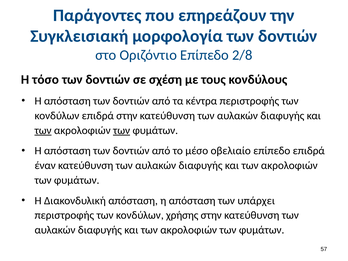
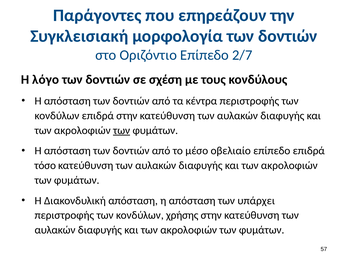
2/8: 2/8 -> 2/7
τόσο: τόσο -> λόγο
των at (43, 130) underline: present -> none
έναν: έναν -> τόσο
